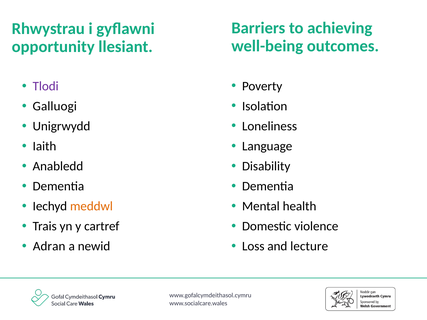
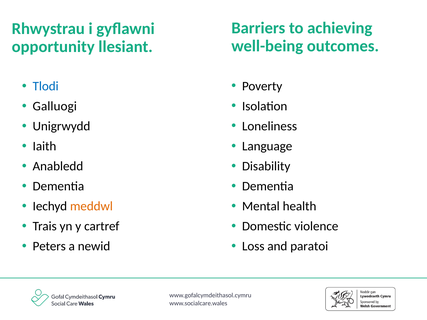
Tlodi colour: purple -> blue
Adran: Adran -> Peters
lecture: lecture -> paratoi
